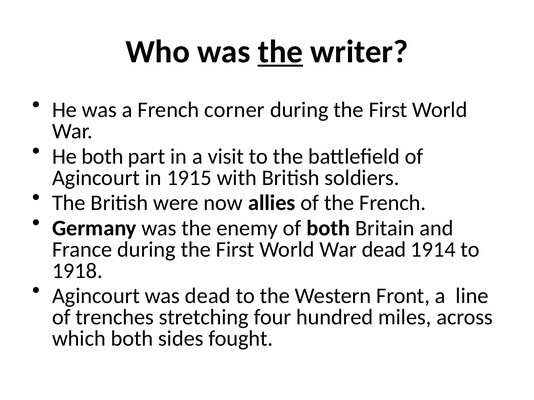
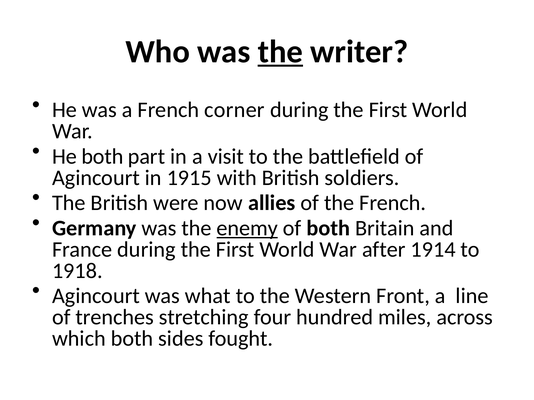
enemy underline: none -> present
War dead: dead -> after
was dead: dead -> what
